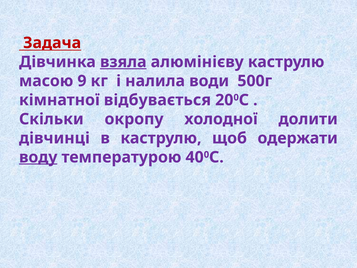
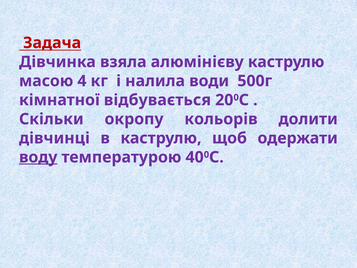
взяла underline: present -> none
9: 9 -> 4
холодної: холодної -> кольорів
